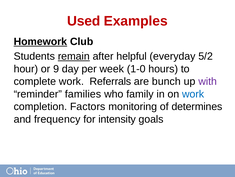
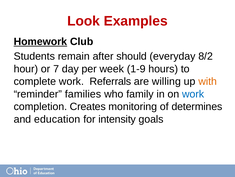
Used: Used -> Look
remain underline: present -> none
helpful: helpful -> should
5/2: 5/2 -> 8/2
9: 9 -> 7
1-0: 1-0 -> 1-9
bunch: bunch -> willing
with colour: purple -> orange
Factors: Factors -> Creates
frequency: frequency -> education
